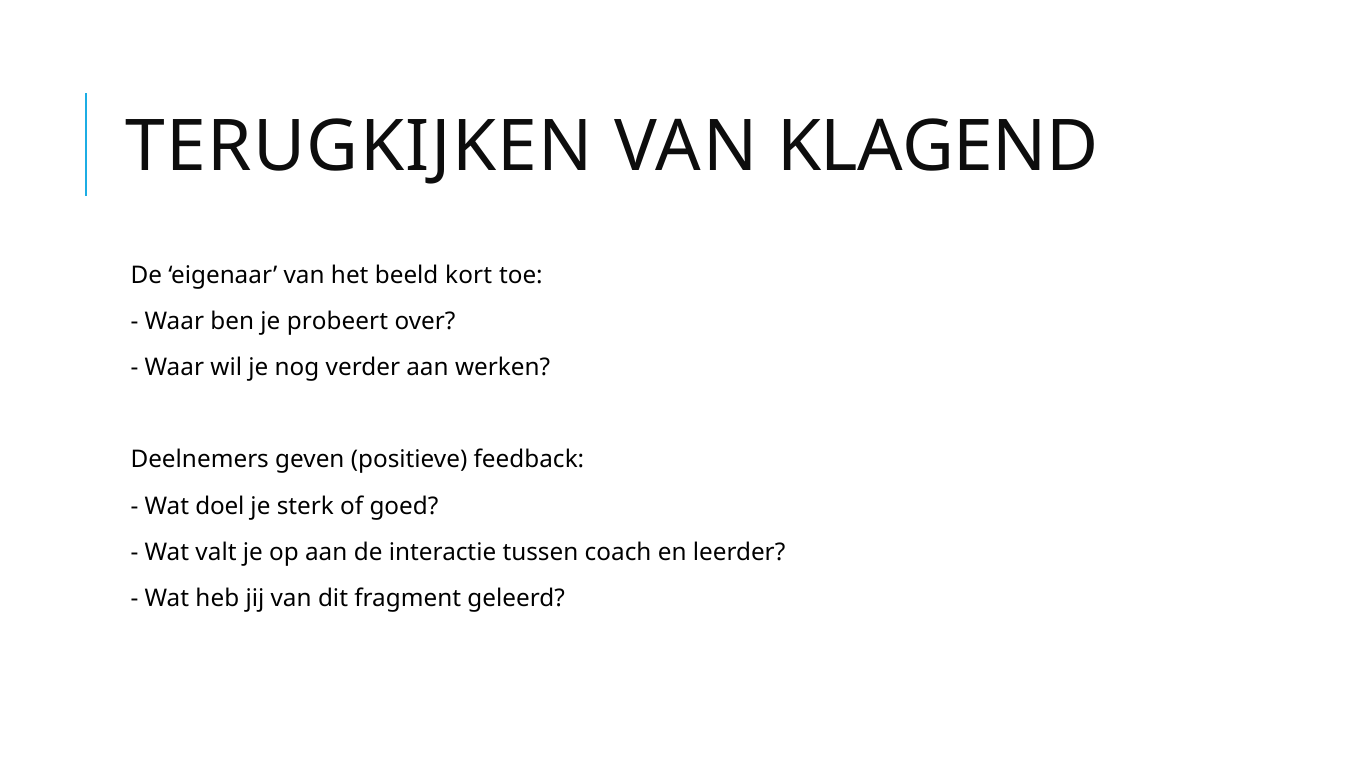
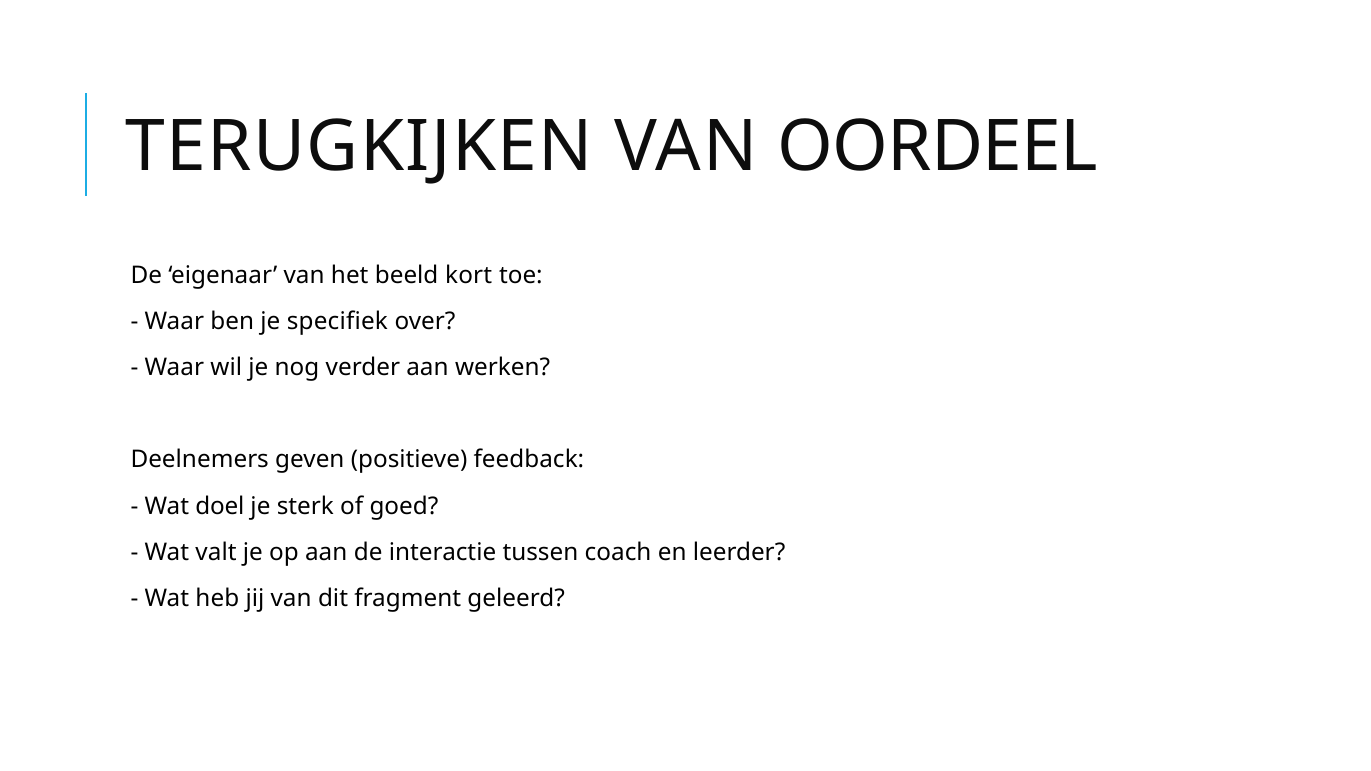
KLAGEND: KLAGEND -> OORDEEL
probeert: probeert -> specifiek
